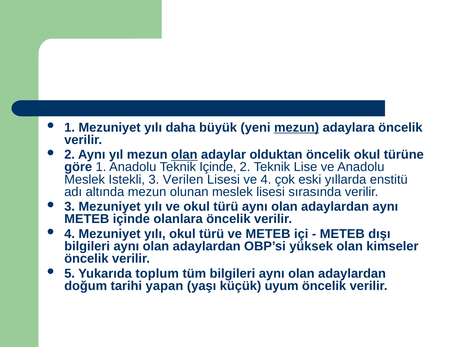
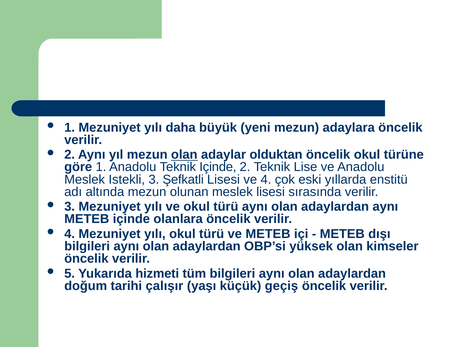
mezun at (297, 127) underline: present -> none
Verilen: Verilen -> Şefkatli
toplum: toplum -> hizmeti
yapan: yapan -> çalışır
uyum: uyum -> geçiş
